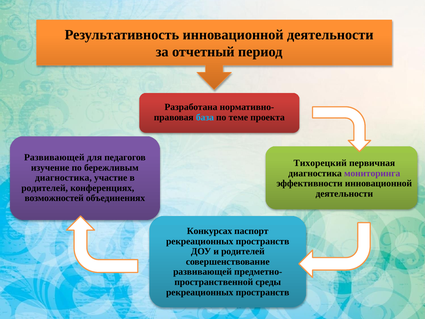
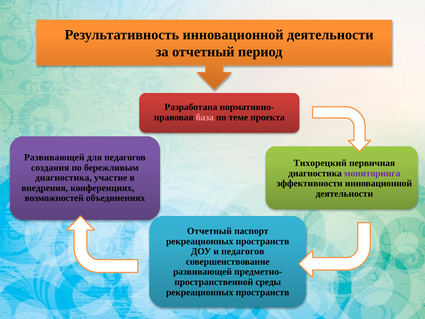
база colour: light blue -> pink
изучение: изучение -> создания
родителей at (45, 188): родителей -> внедрения
Конкурсах at (210, 231): Конкурсах -> Отчетный
и родителей: родителей -> педагогов
